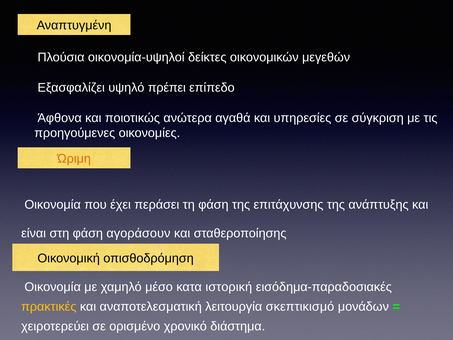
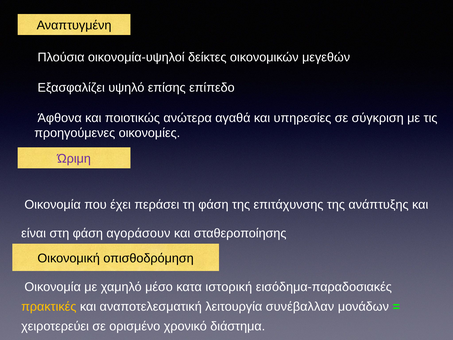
πρέπει: πρέπει -> επίσης
Ώριμη colour: orange -> purple
σκεπτικισμό: σκεπτικισμό -> συνέβαλλαν
